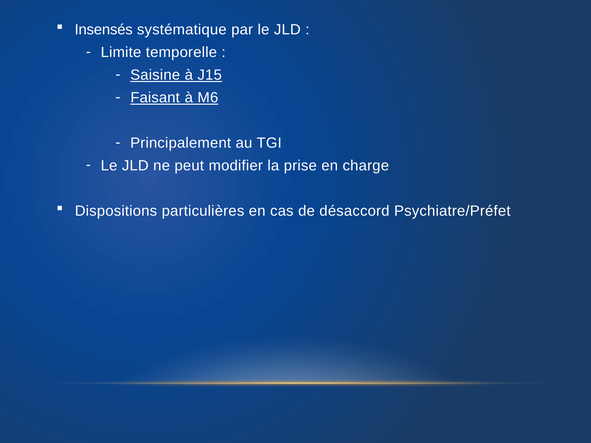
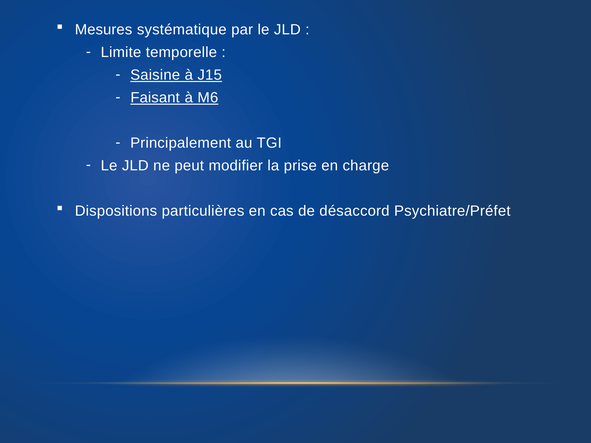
Insensés: Insensés -> Mesures
